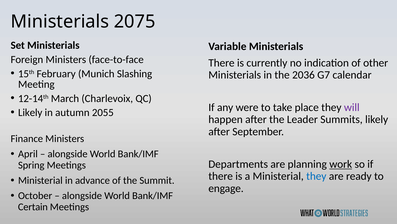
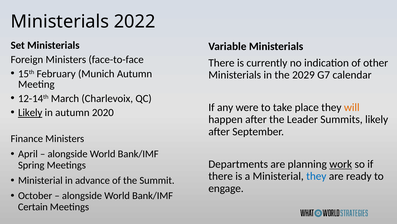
2075: 2075 -> 2022
Munich Slashing: Slashing -> Autumn
2036: 2036 -> 2029
will colour: purple -> orange
Likely at (30, 112) underline: none -> present
2055: 2055 -> 2020
